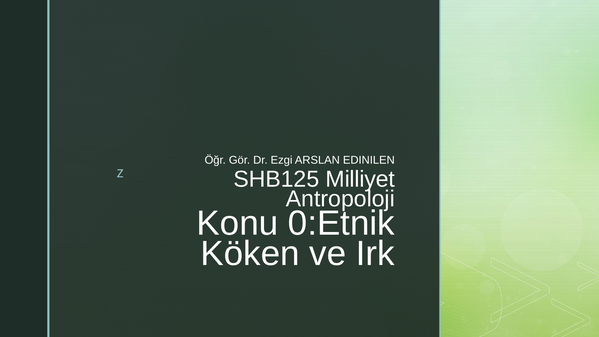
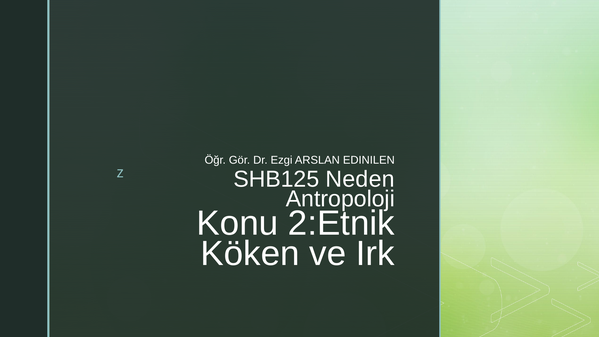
Milliyet: Milliyet -> Neden
0:Etnik: 0:Etnik -> 2:Etnik
